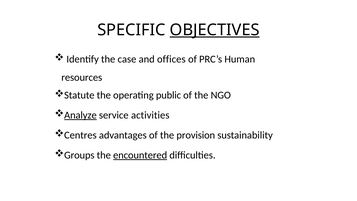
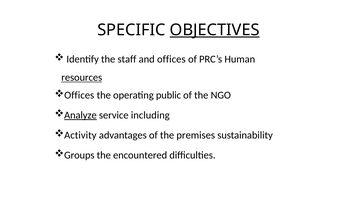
case: case -> staff
resources underline: none -> present
Statute at (79, 95): Statute -> Offices
activities: activities -> including
Centres: Centres -> Activity
provision: provision -> premises
encountered underline: present -> none
